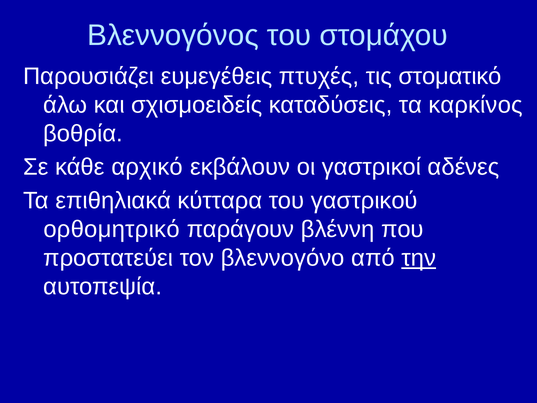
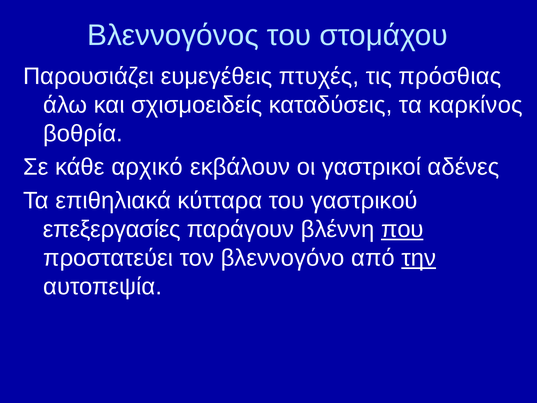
στοματικό: στοματικό -> πρόσθιας
ορθομητρικό: ορθομητρικό -> επεξεργασίες
που underline: none -> present
